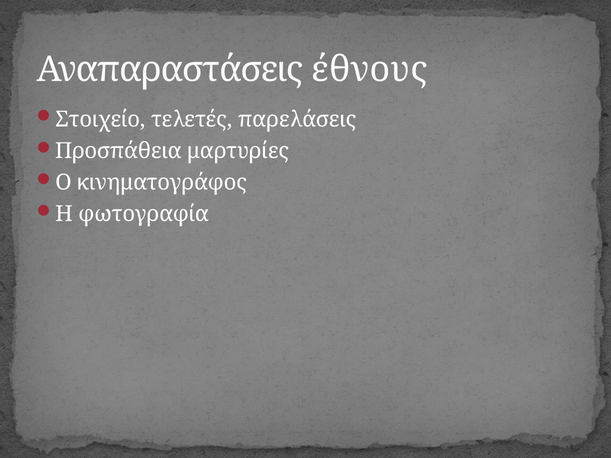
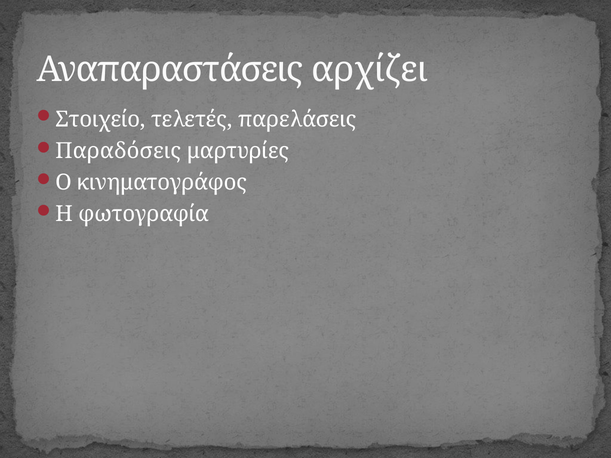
έθνους: έθνους -> αρχίζει
Προσπάθεια: Προσπάθεια -> Παραδόσεις
